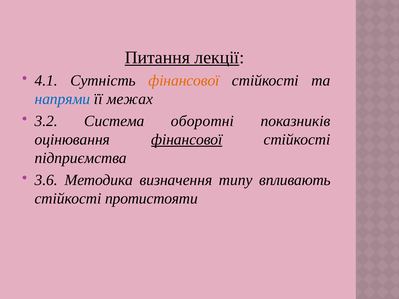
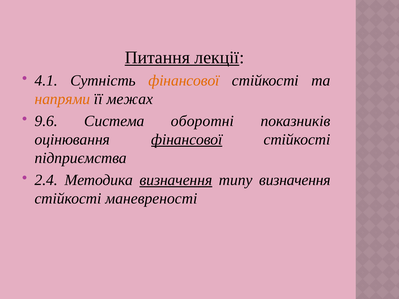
напрями colour: blue -> orange
3.2: 3.2 -> 9.6
3.6: 3.6 -> 2.4
визначення at (176, 180) underline: none -> present
типу впливають: впливають -> визначення
протистояти: протистояти -> маневреності
